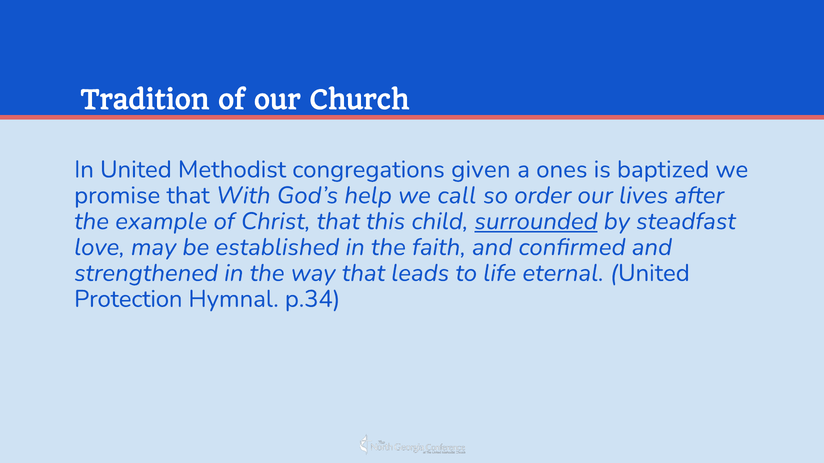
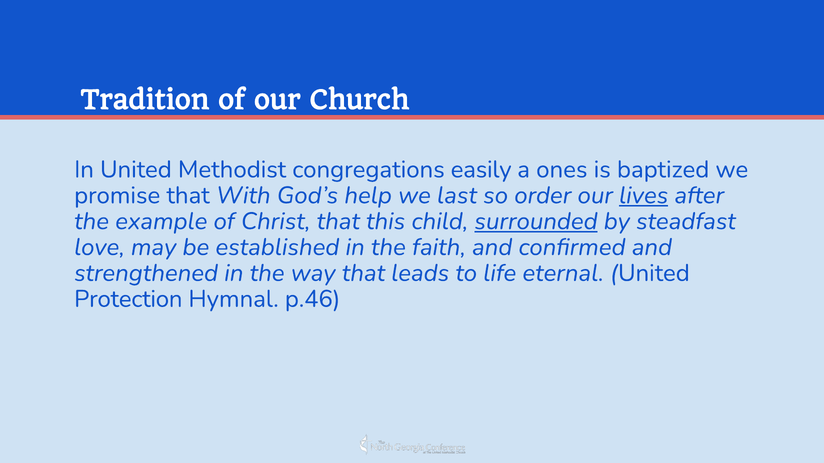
given: given -> easily
call: call -> last
lives underline: none -> present
p.34: p.34 -> p.46
